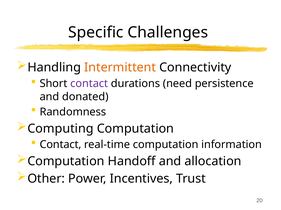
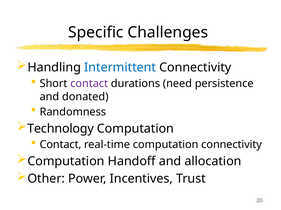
Intermittent colour: orange -> blue
Computing: Computing -> Technology
computation information: information -> connectivity
